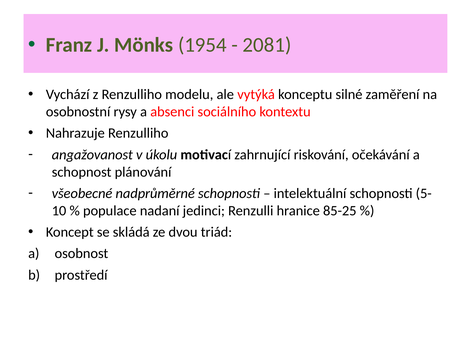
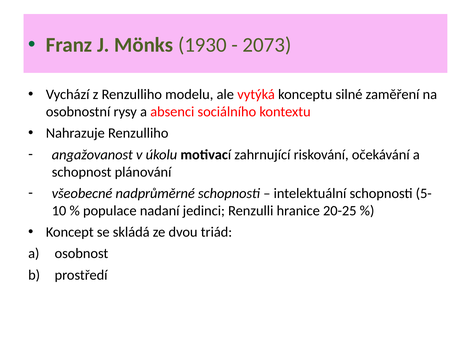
1954: 1954 -> 1930
2081: 2081 -> 2073
85-25: 85-25 -> 20-25
